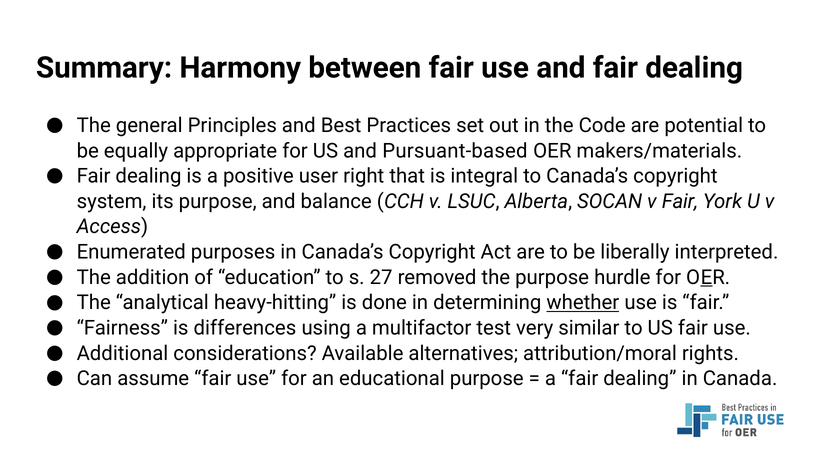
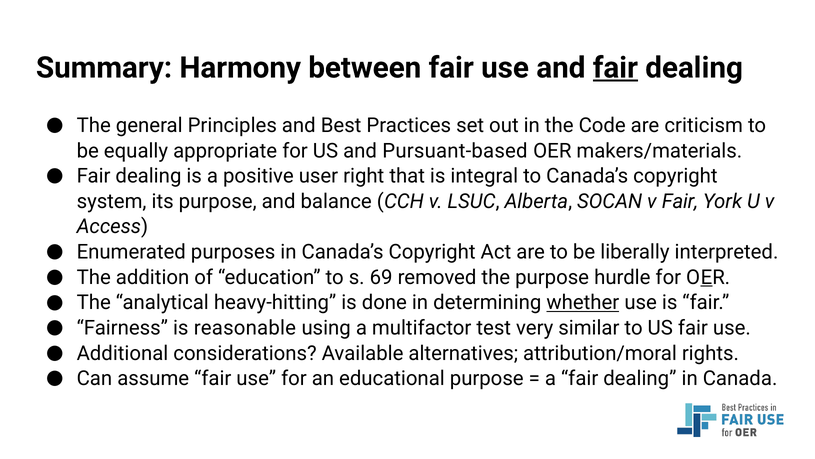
fair at (615, 68) underline: none -> present
potential: potential -> criticism
27: 27 -> 69
differences: differences -> reasonable
